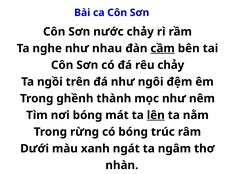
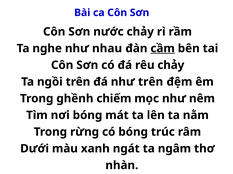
như ngôi: ngôi -> trên
thành: thành -> chiếm
lên underline: present -> none
